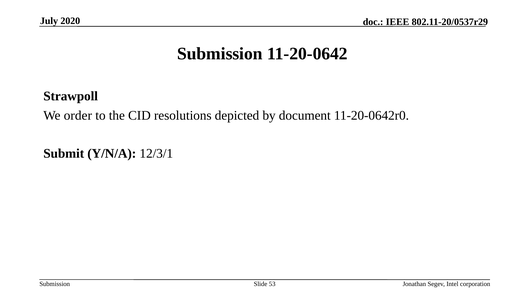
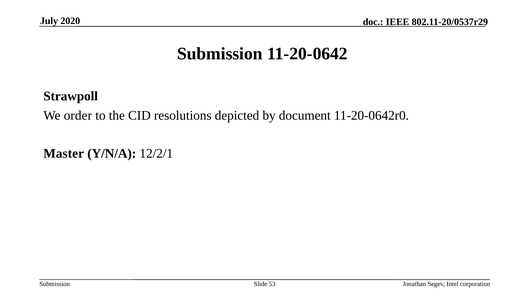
Submit: Submit -> Master
12/3/1: 12/3/1 -> 12/2/1
